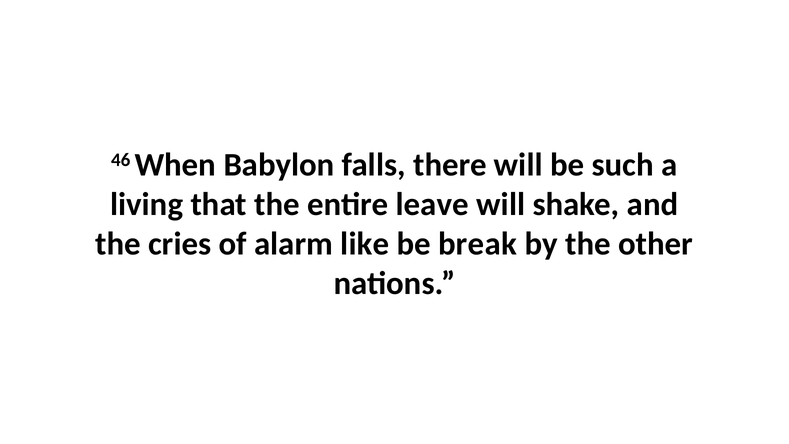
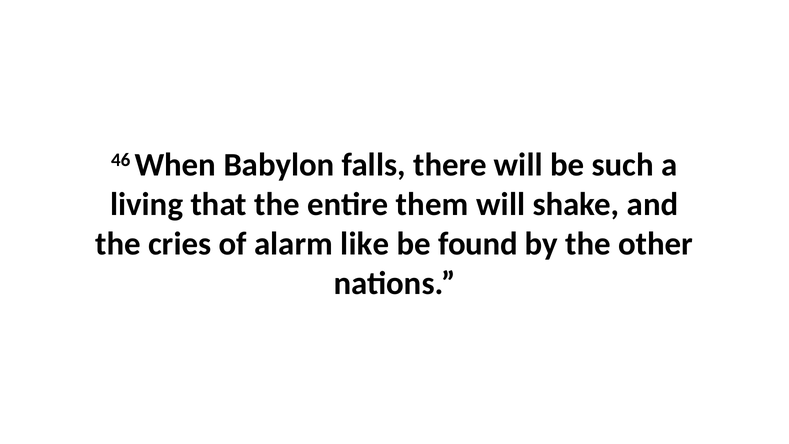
leave: leave -> them
break: break -> found
